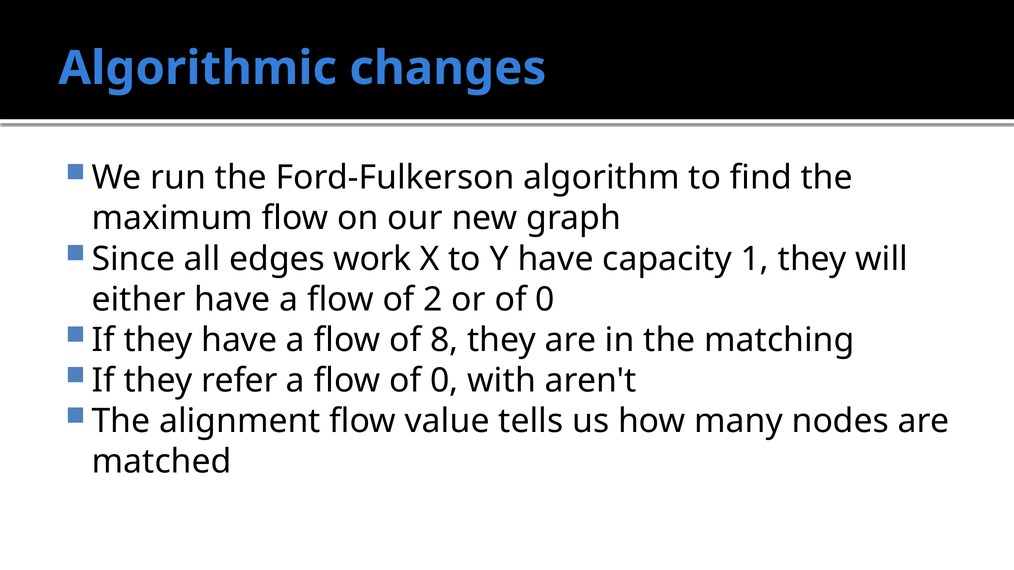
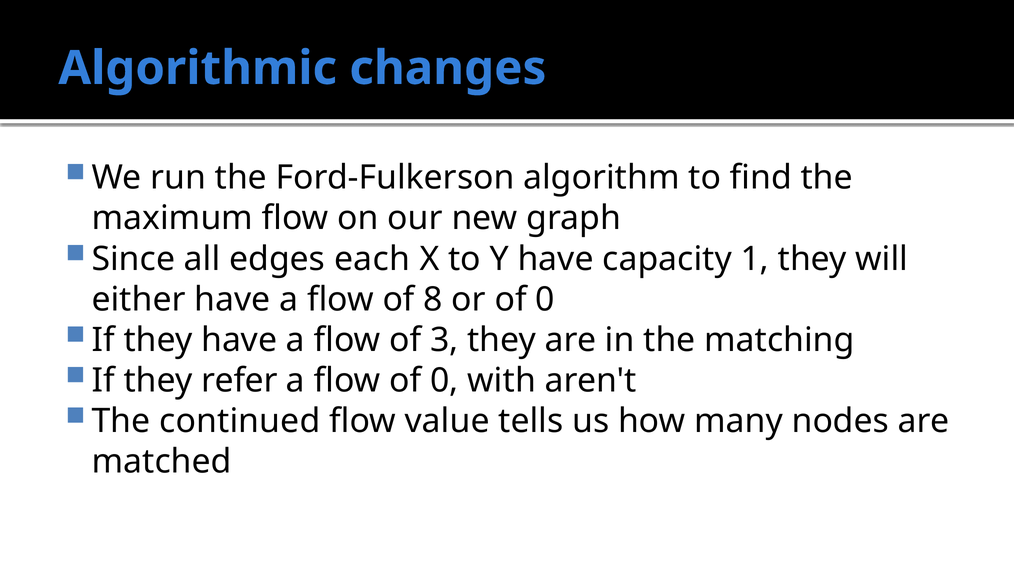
work: work -> each
2: 2 -> 8
8: 8 -> 3
alignment: alignment -> continued
